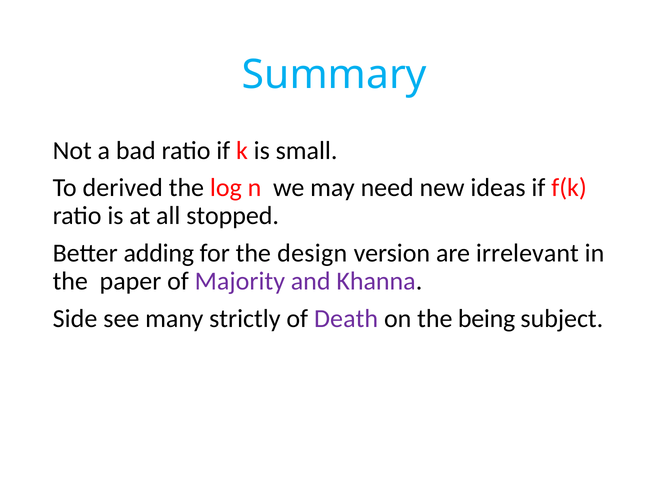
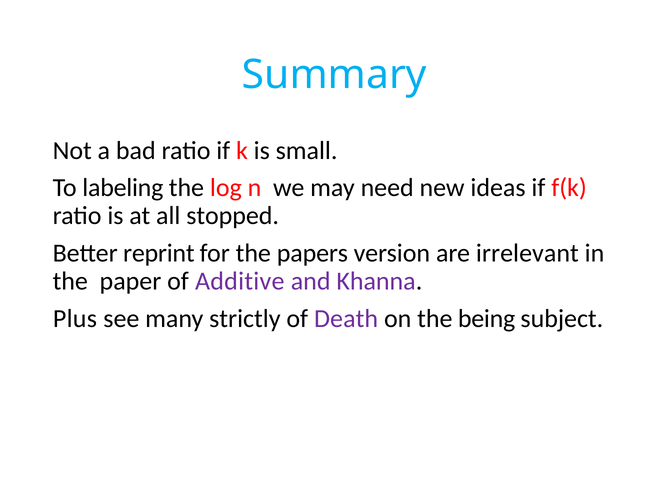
derived: derived -> labeling
adding: adding -> reprint
design: design -> papers
Majority: Majority -> Additive
Side: Side -> Plus
